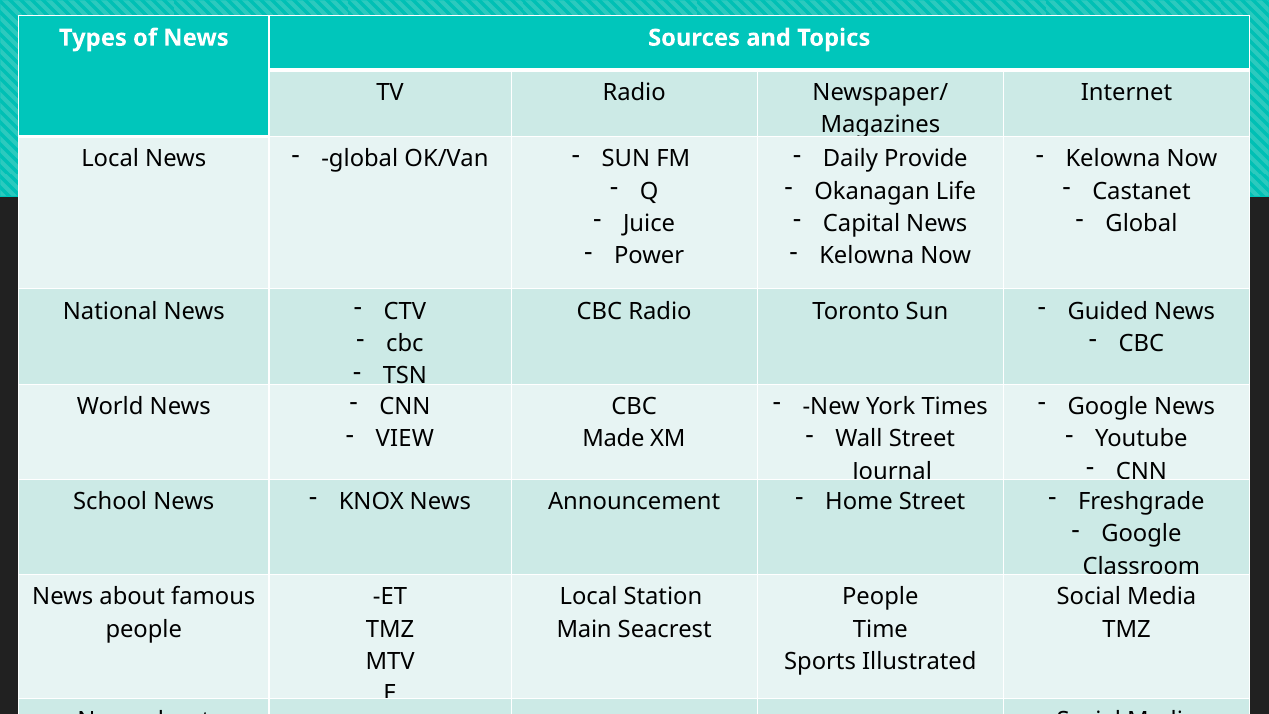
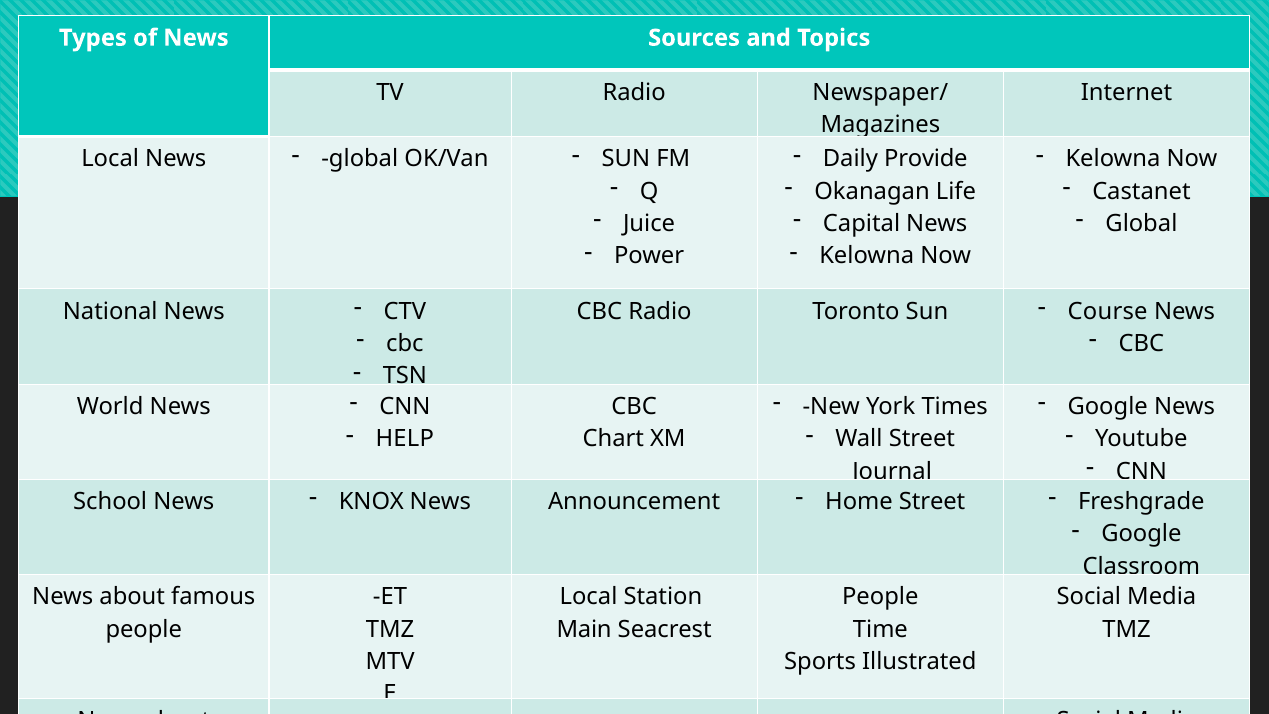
Guided: Guided -> Course
VIEW: VIEW -> HELP
Made: Made -> Chart
